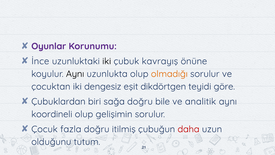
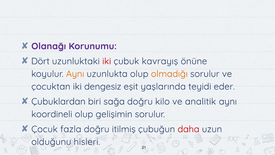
Oyunlar: Oyunlar -> Olanağı
İnce: İnce -> Dört
iki at (107, 61) colour: black -> red
Aynı at (75, 74) colour: black -> orange
dikdörtgen: dikdörtgen -> yaşlarında
göre: göre -> eder
bile: bile -> kilo
tutum: tutum -> hisleri
